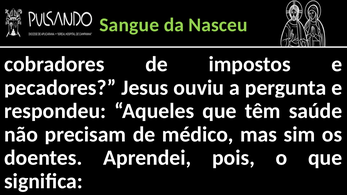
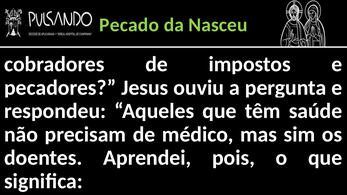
Sangue: Sangue -> Pecado
